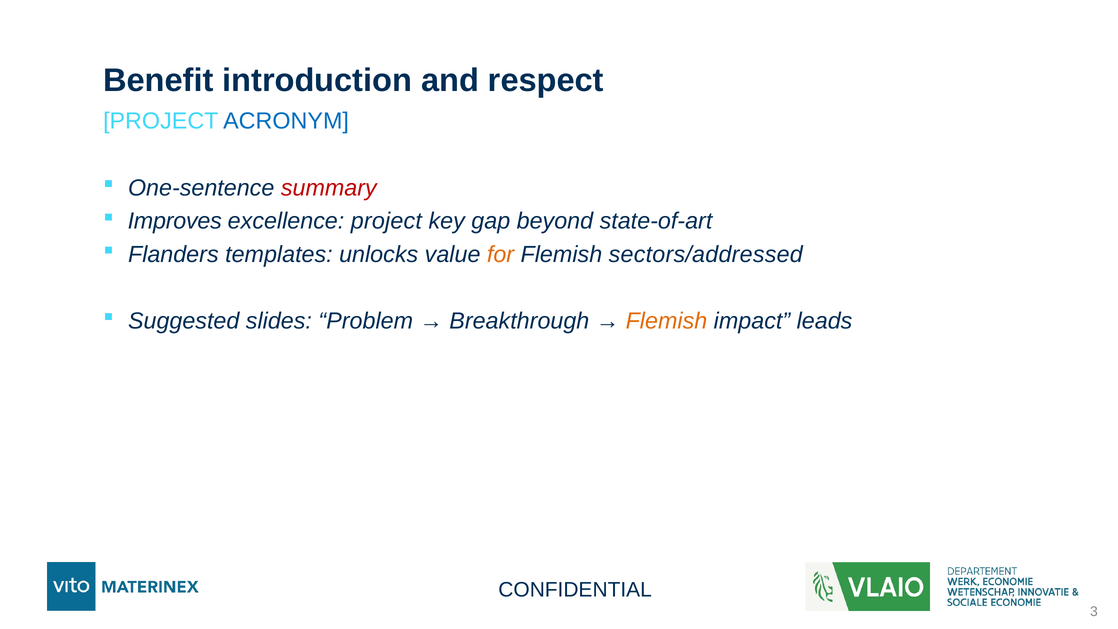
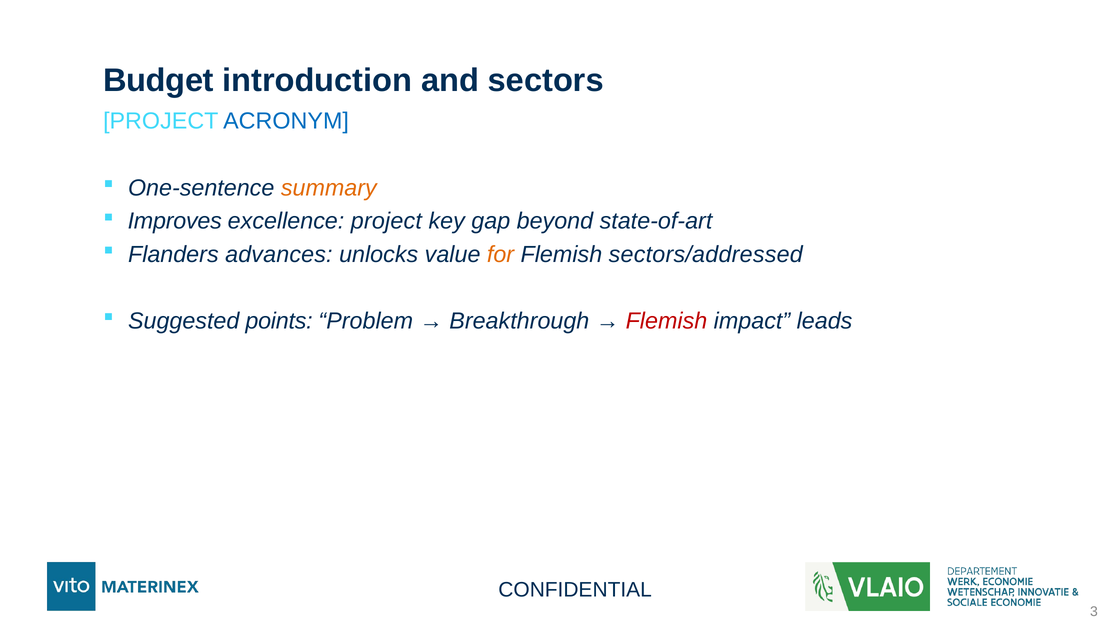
Benefit: Benefit -> Budget
respect: respect -> sectors
summary colour: red -> orange
templates: templates -> advances
slides: slides -> points
Flemish at (666, 321) colour: orange -> red
